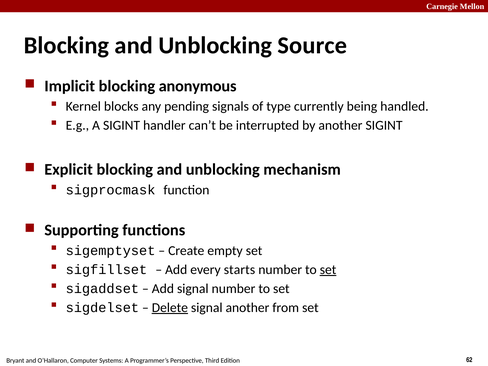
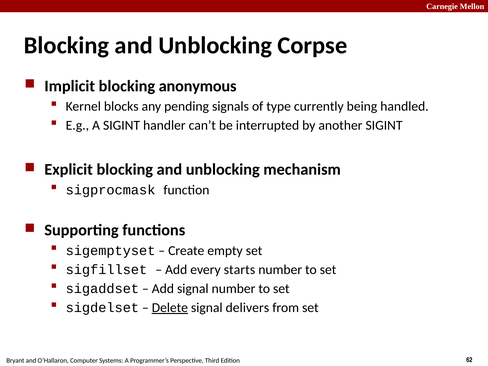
Source: Source -> Corpse
set at (328, 270) underline: present -> none
signal another: another -> delivers
